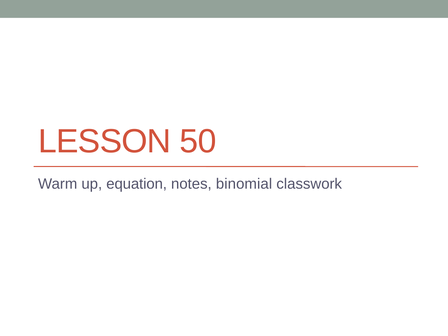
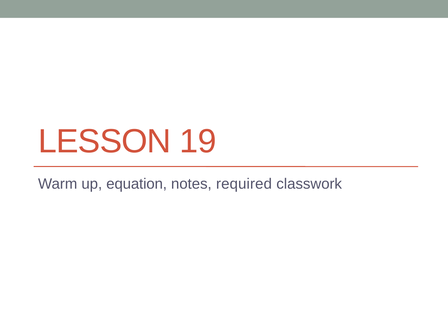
50: 50 -> 19
binomial: binomial -> required
